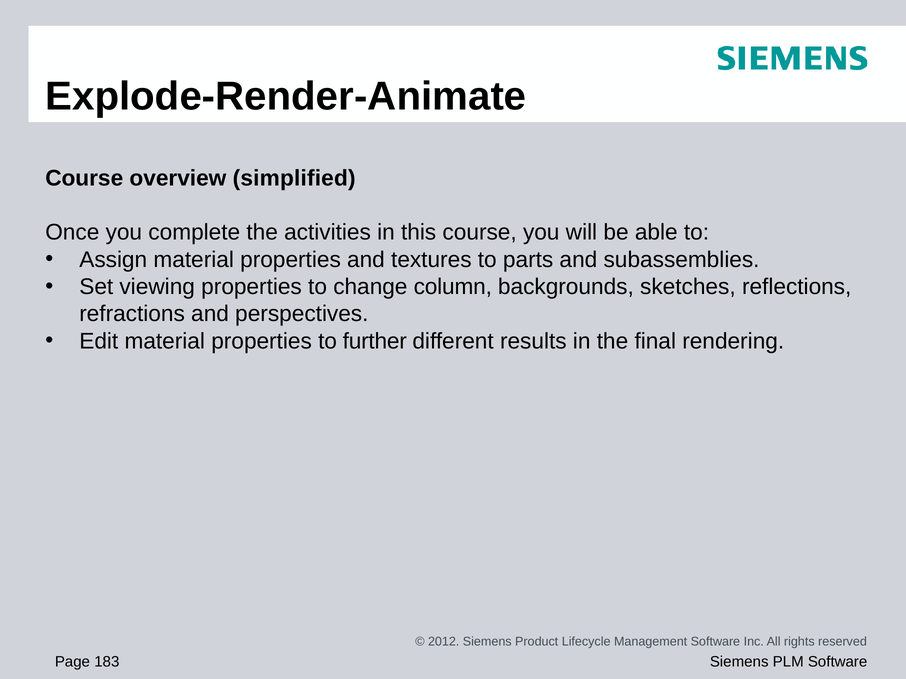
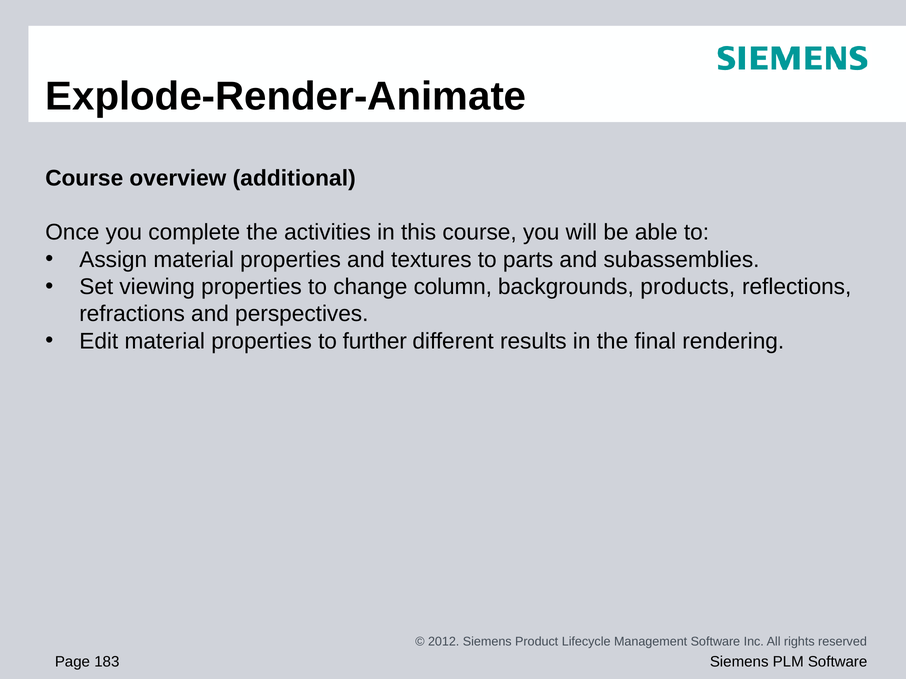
simplified: simplified -> additional
sketches: sketches -> products
